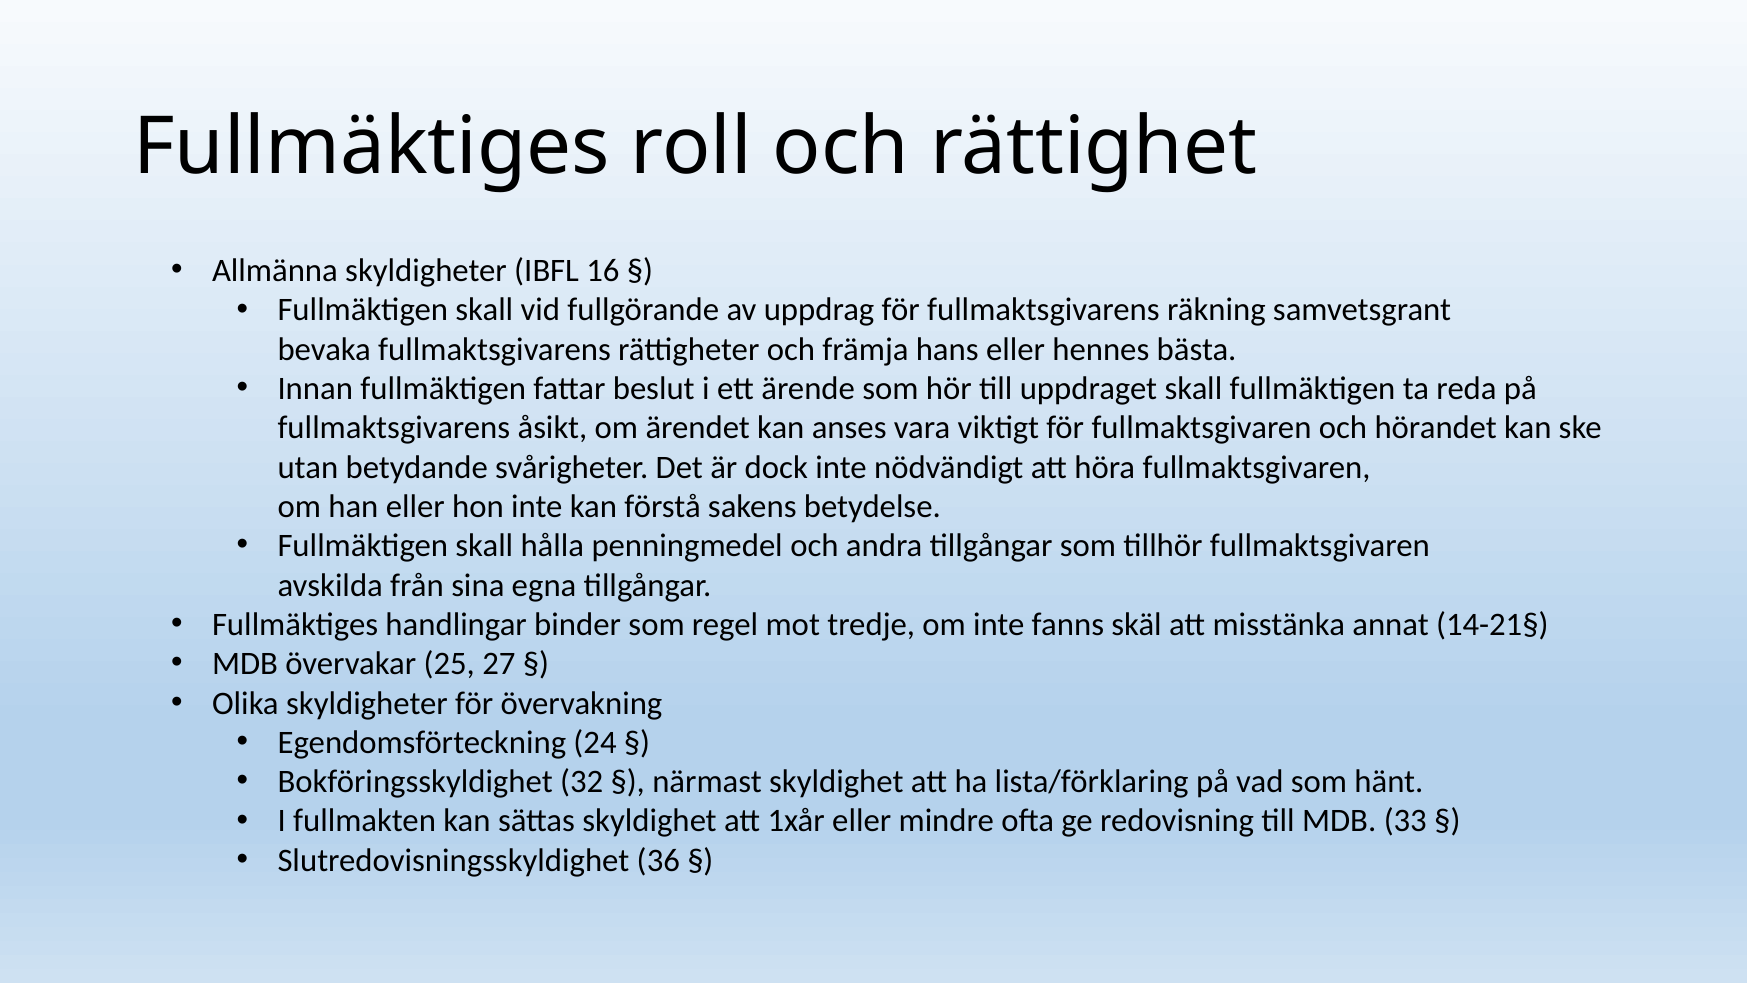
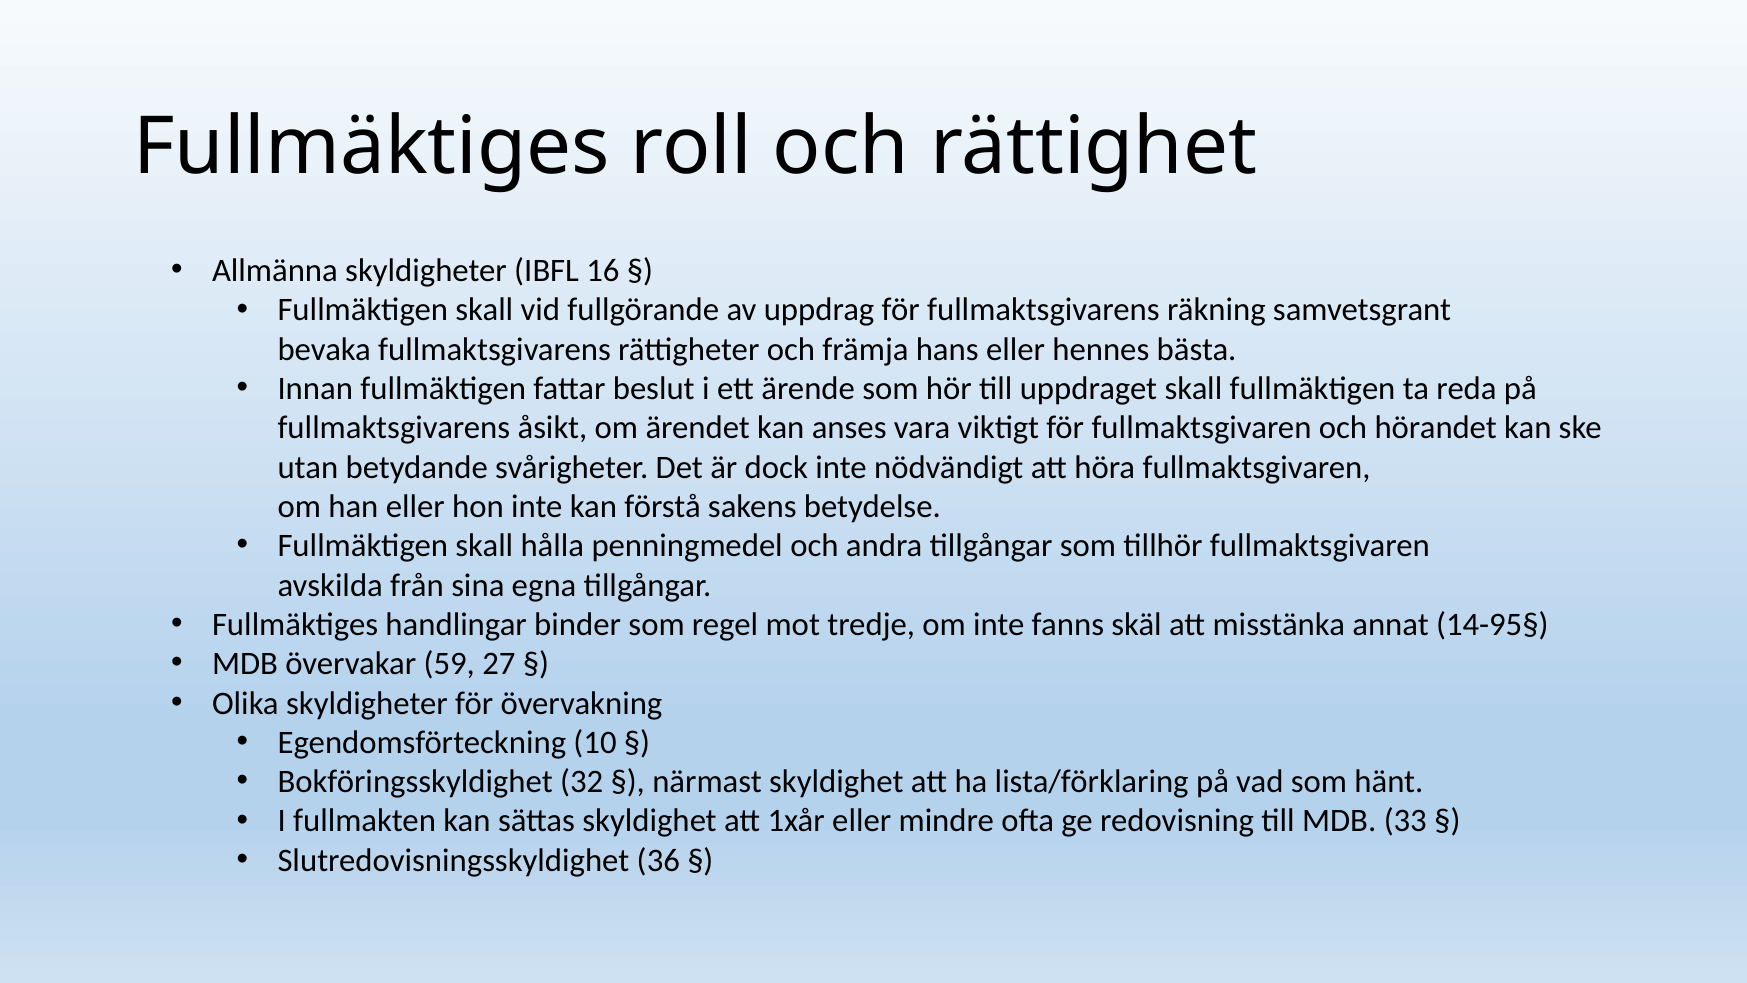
14-21§: 14-21§ -> 14-95§
25: 25 -> 59
24: 24 -> 10
